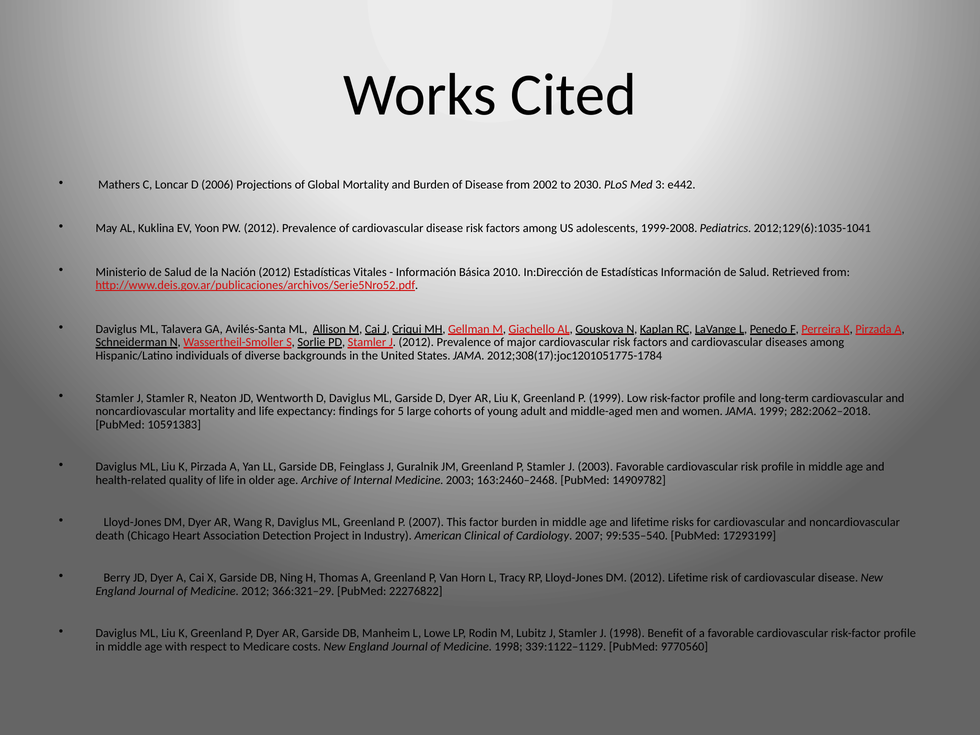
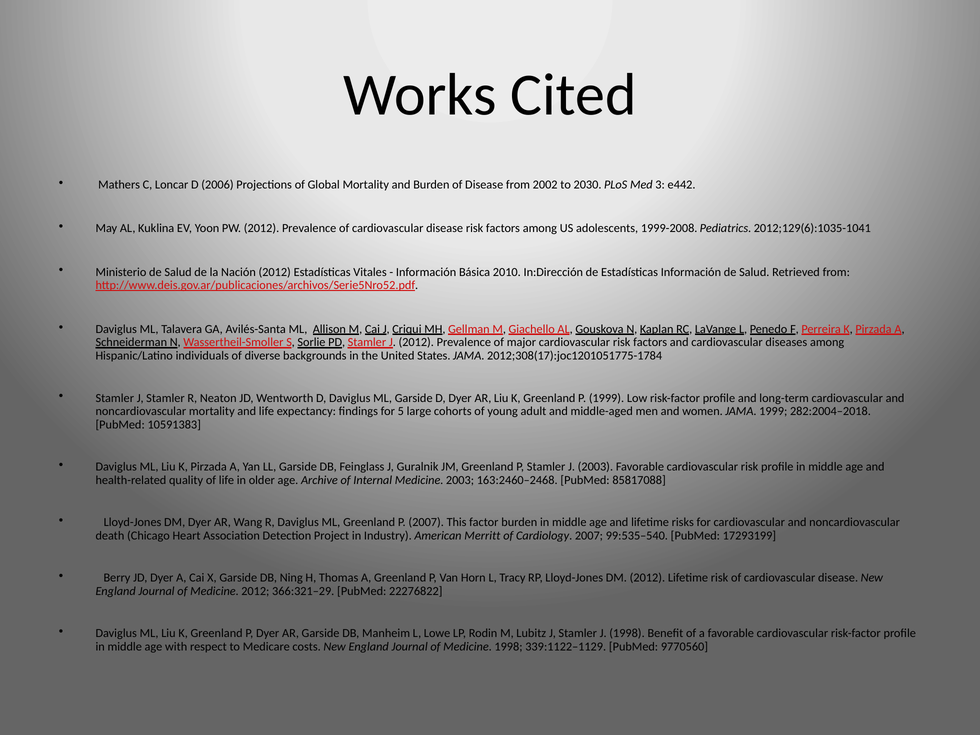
282:2062–2018: 282:2062–2018 -> 282:2004–2018
14909782: 14909782 -> 85817088
Clinical: Clinical -> Merritt
